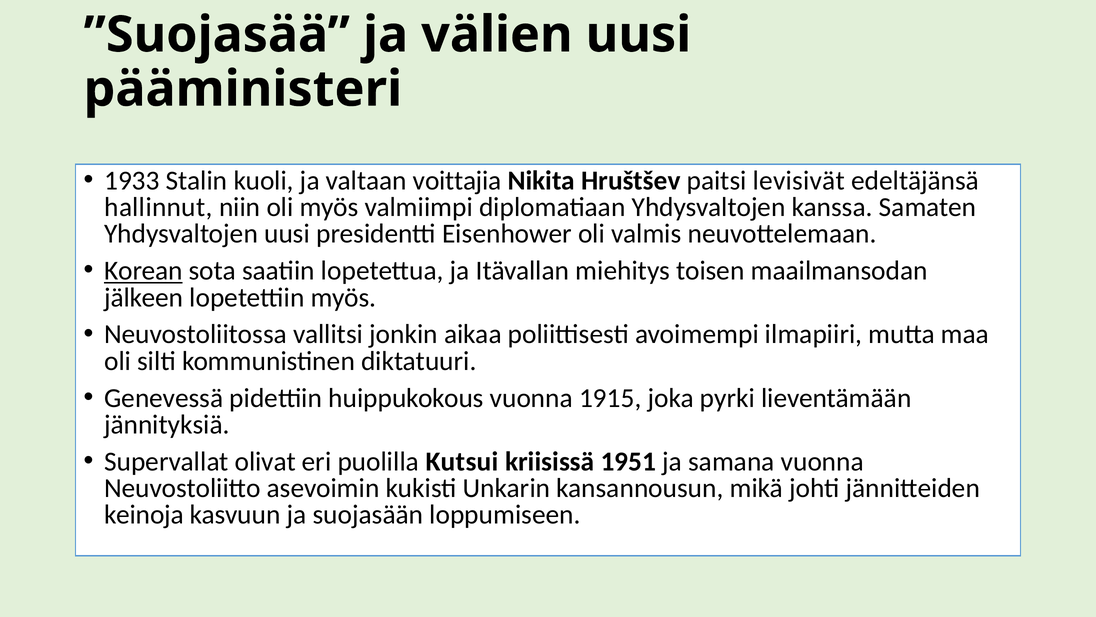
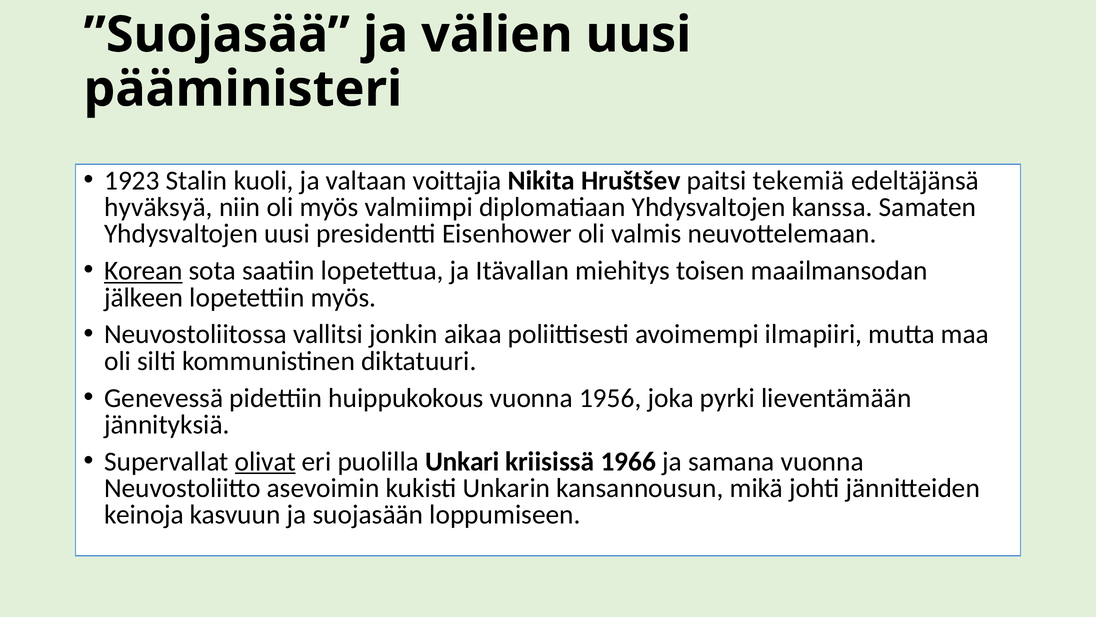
1933: 1933 -> 1923
levisivät: levisivät -> tekemiä
hallinnut: hallinnut -> hyväksyä
1915: 1915 -> 1956
olivat underline: none -> present
Kutsui: Kutsui -> Unkari
1951: 1951 -> 1966
